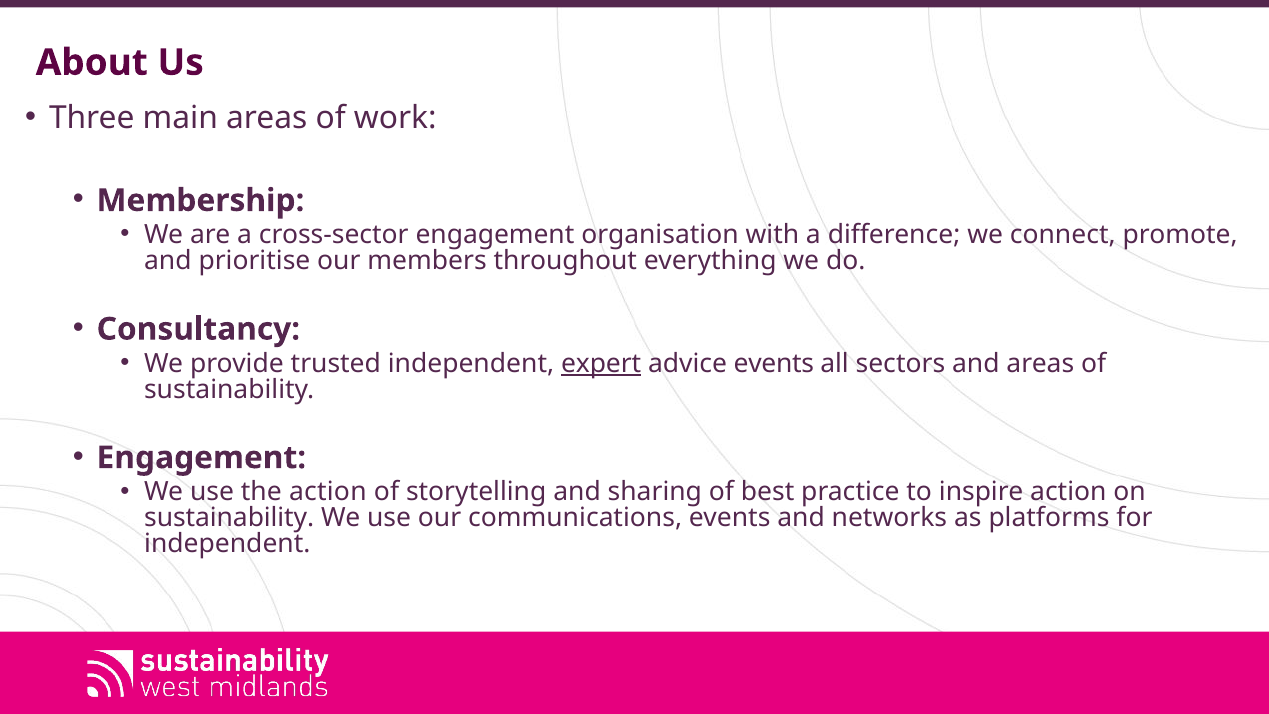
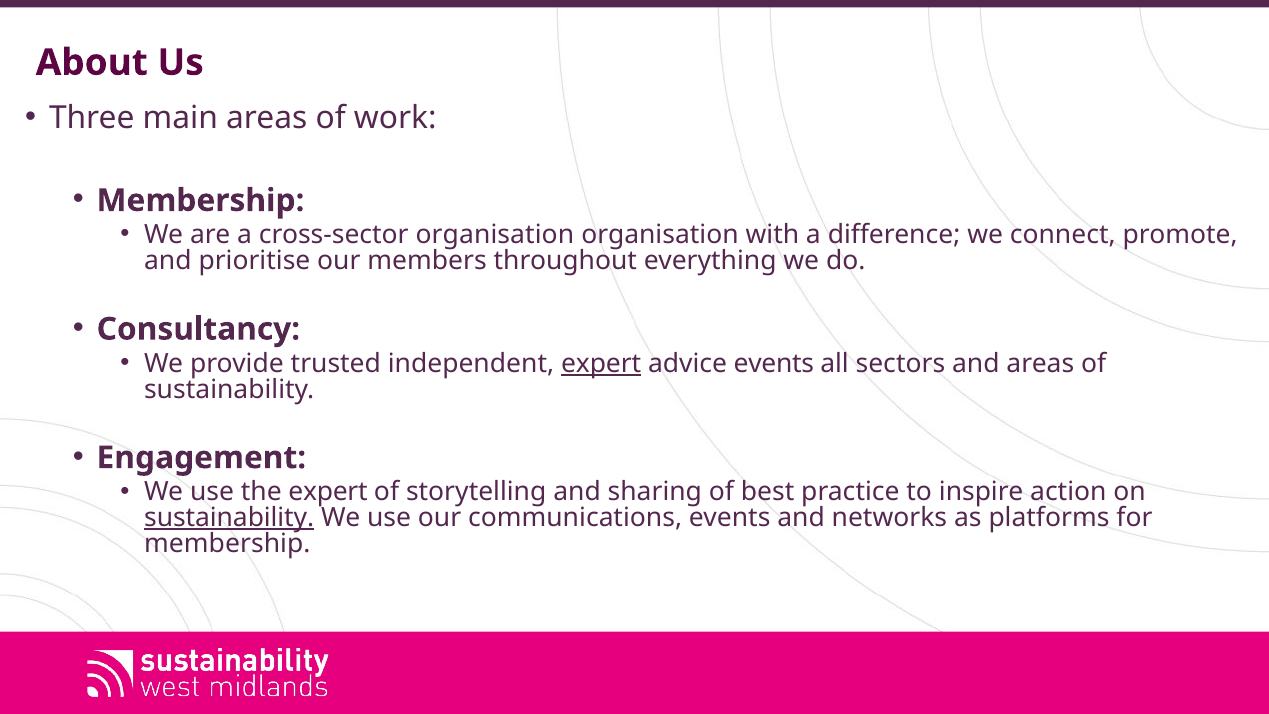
cross-sector engagement: engagement -> organisation
the action: action -> expert
sustainability at (229, 518) underline: none -> present
independent at (227, 543): independent -> membership
